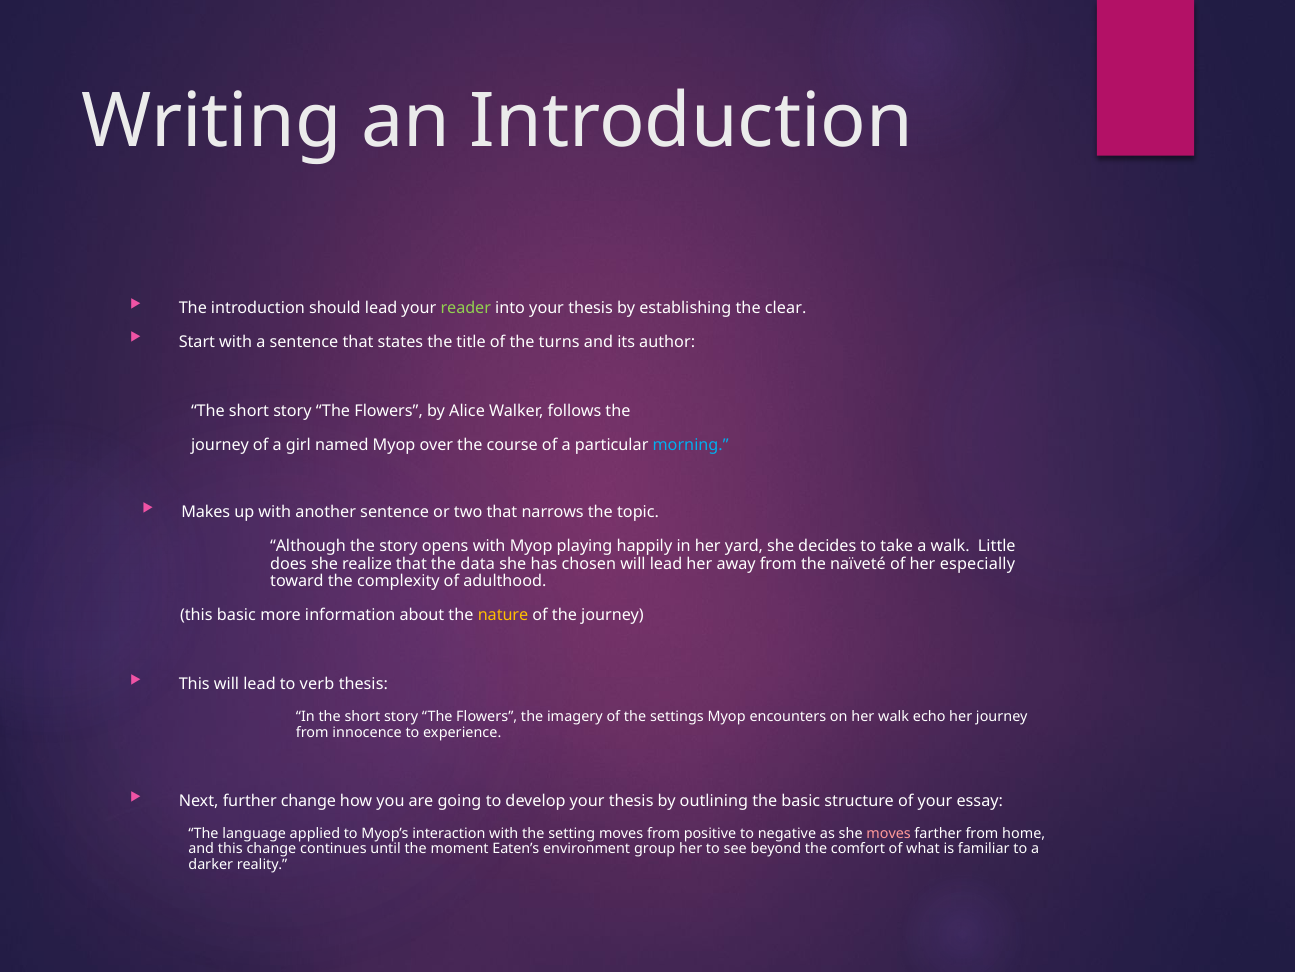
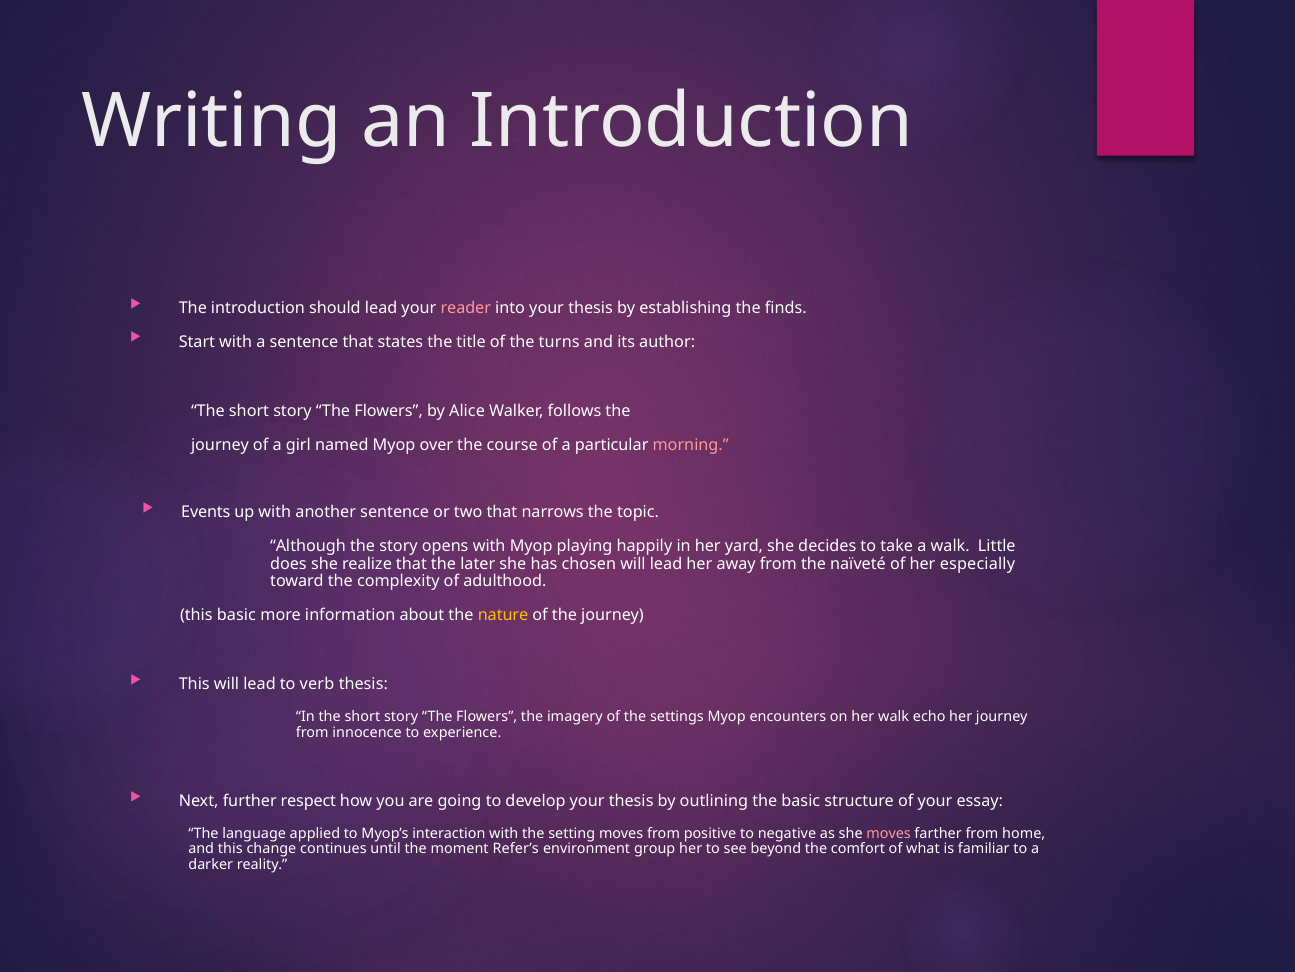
reader colour: light green -> pink
clear: clear -> finds
morning colour: light blue -> pink
Makes: Makes -> Events
data: data -> later
further change: change -> respect
Eaten’s: Eaten’s -> Refer’s
